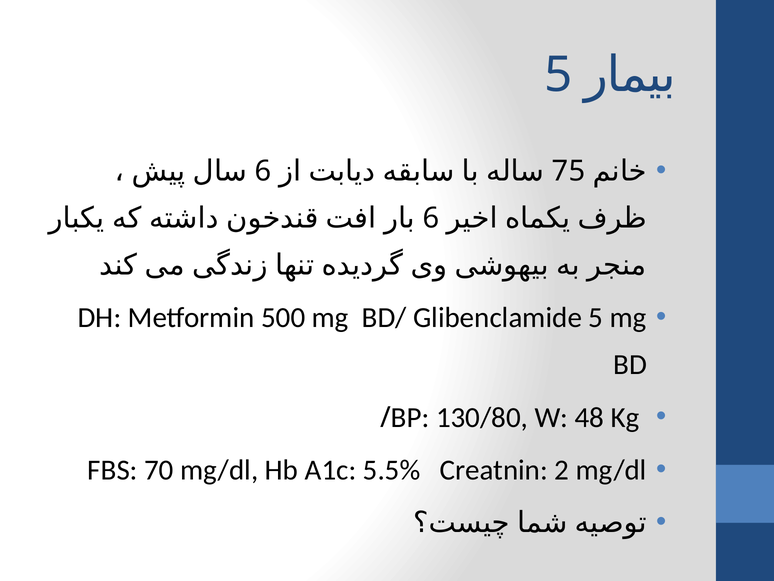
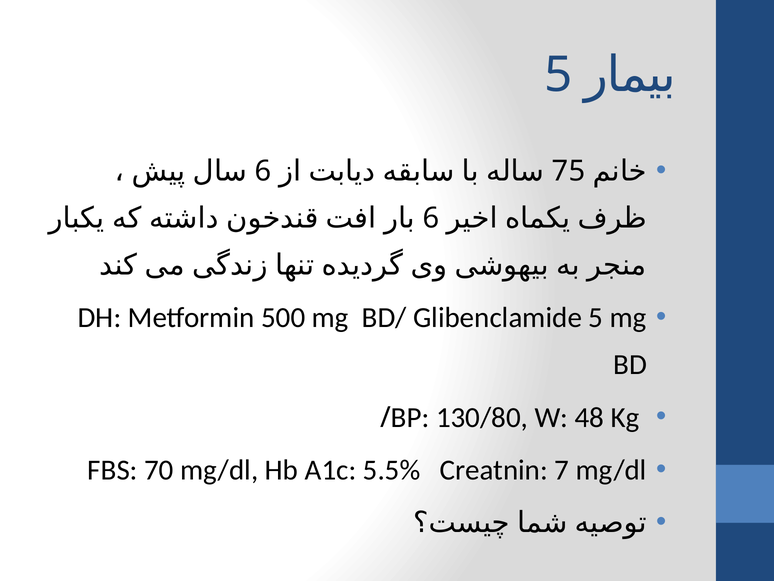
2: 2 -> 7
